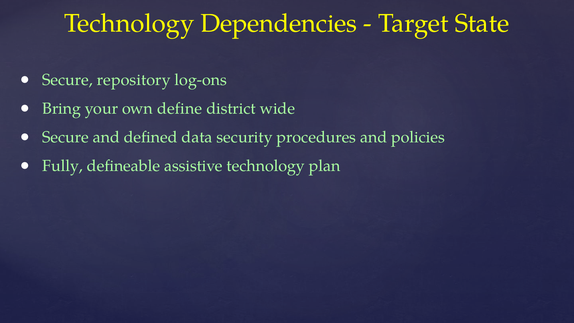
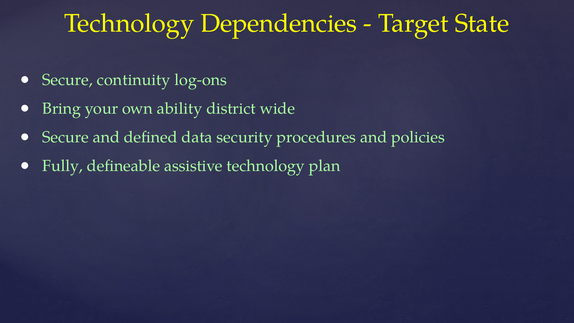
repository: repository -> continuity
define: define -> ability
